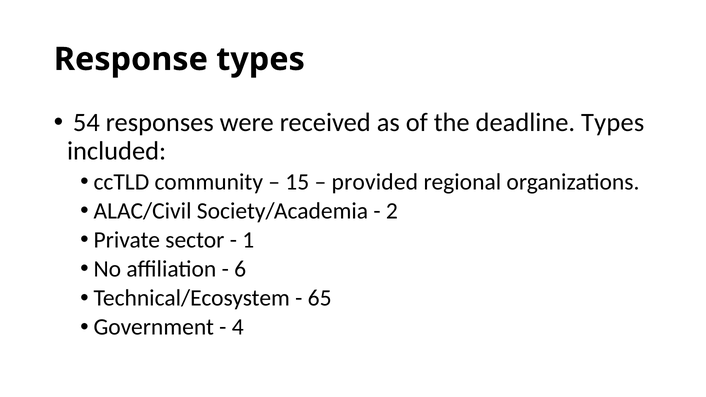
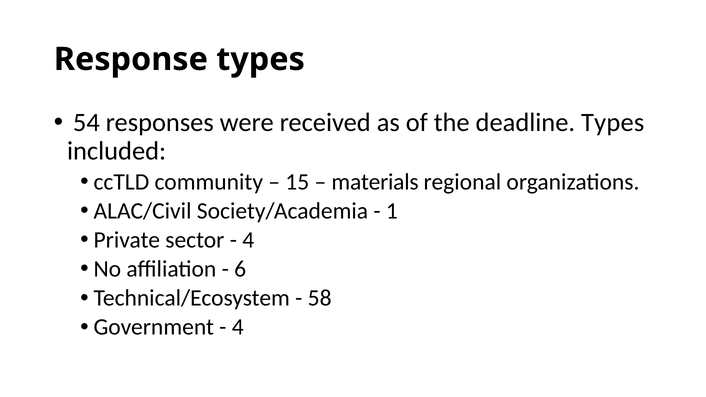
provided: provided -> materials
2: 2 -> 1
1 at (248, 240): 1 -> 4
65: 65 -> 58
